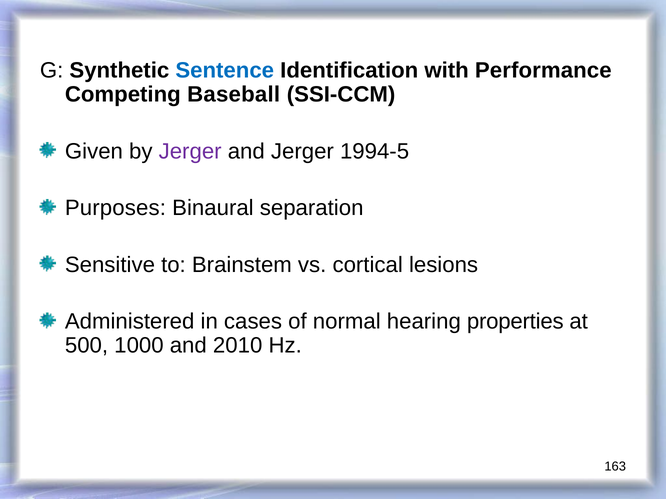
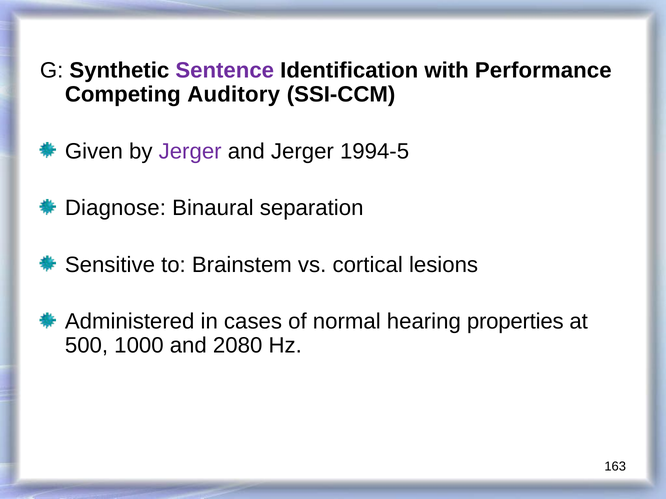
Sentence colour: blue -> purple
Baseball: Baseball -> Auditory
Purposes: Purposes -> Diagnose
2010: 2010 -> 2080
